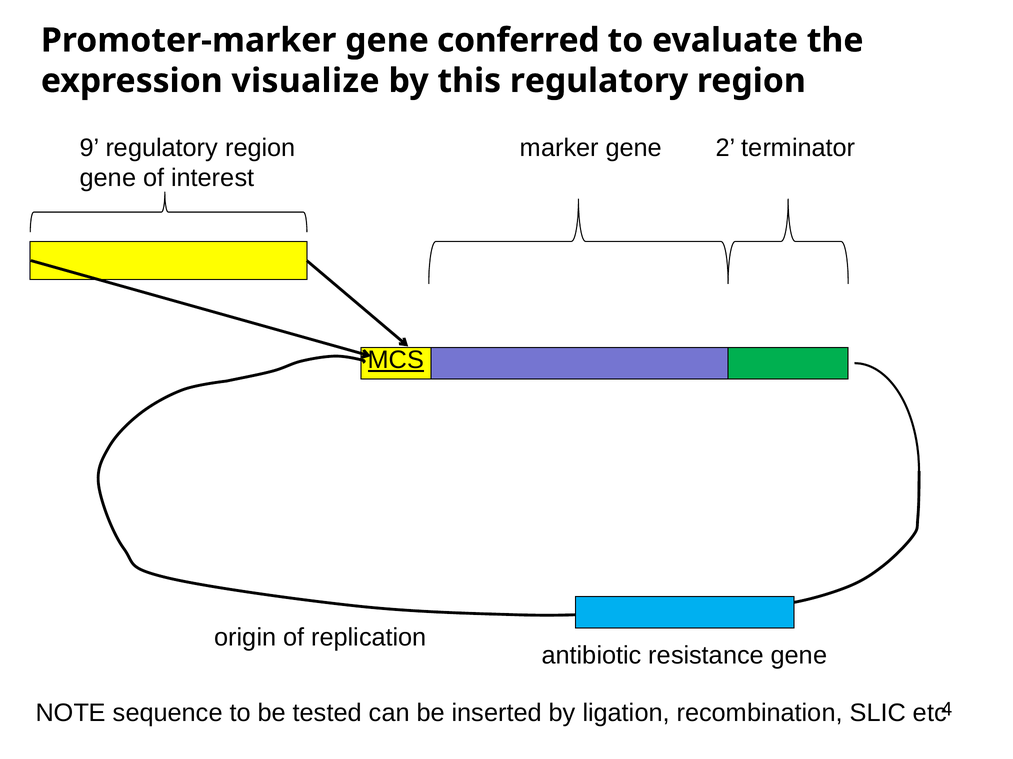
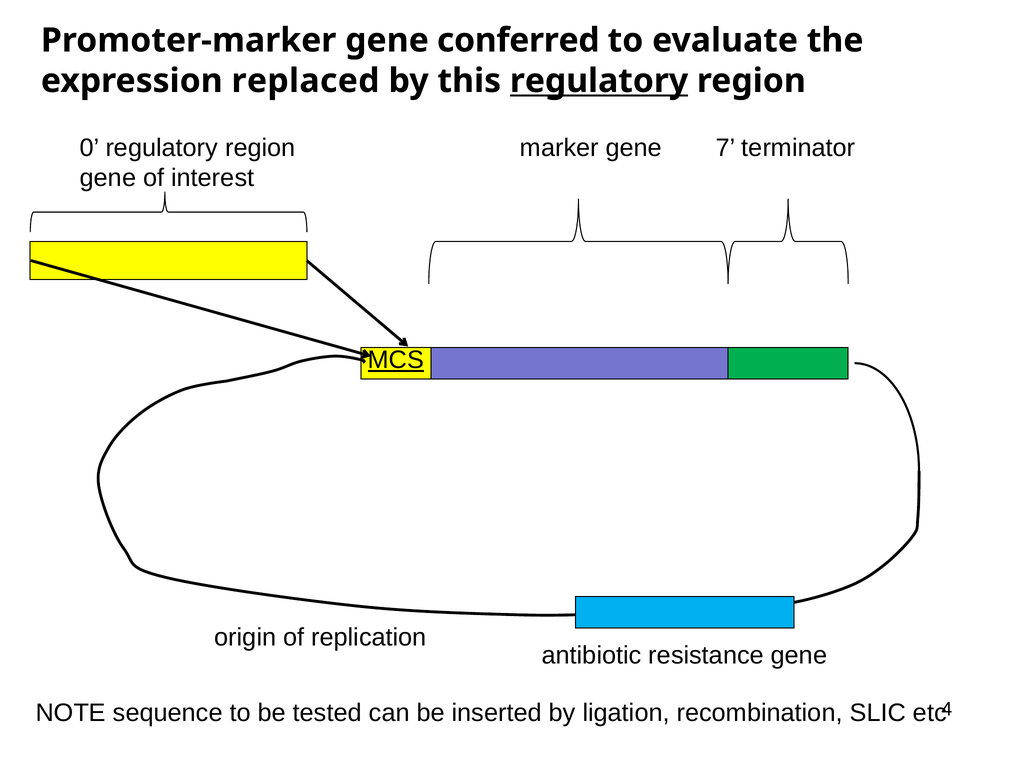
visualize: visualize -> replaced
regulatory at (599, 81) underline: none -> present
9: 9 -> 0
2: 2 -> 7
